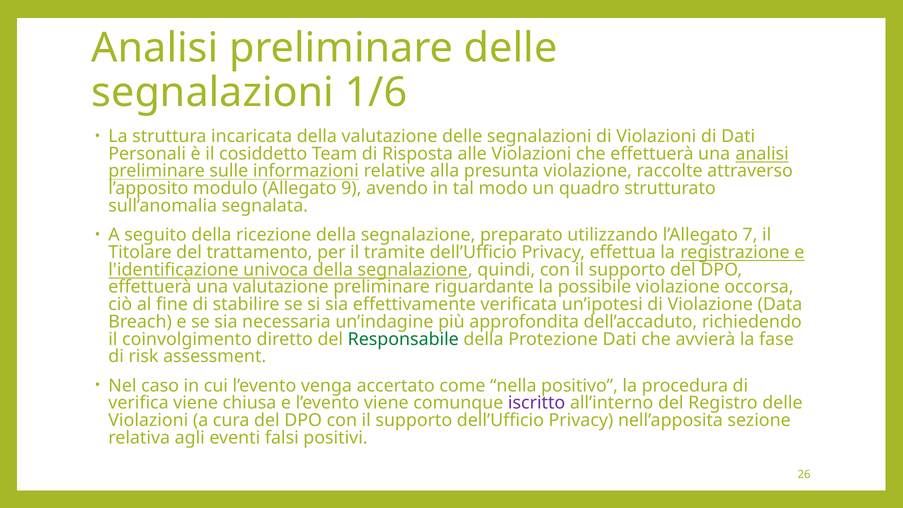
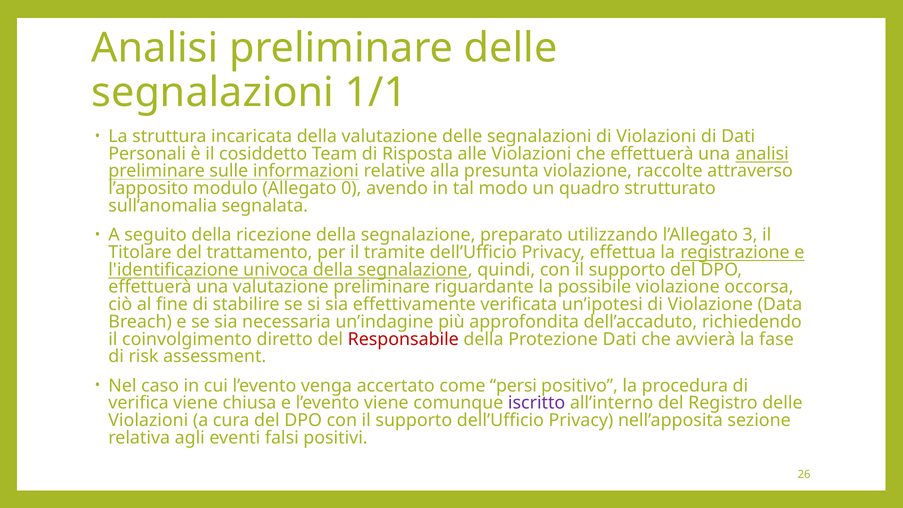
1/6: 1/6 -> 1/1
9: 9 -> 0
7: 7 -> 3
Responsabile colour: green -> red
nella: nella -> persi
